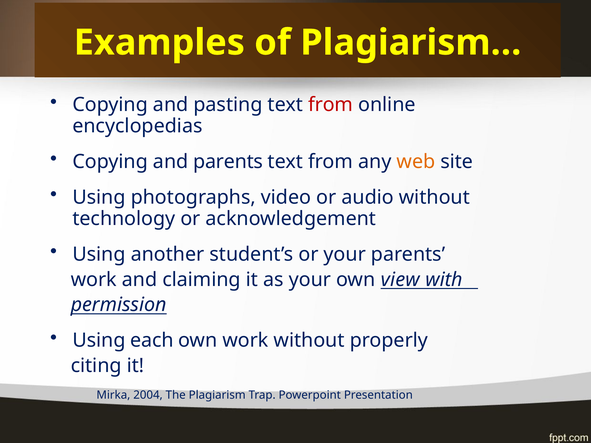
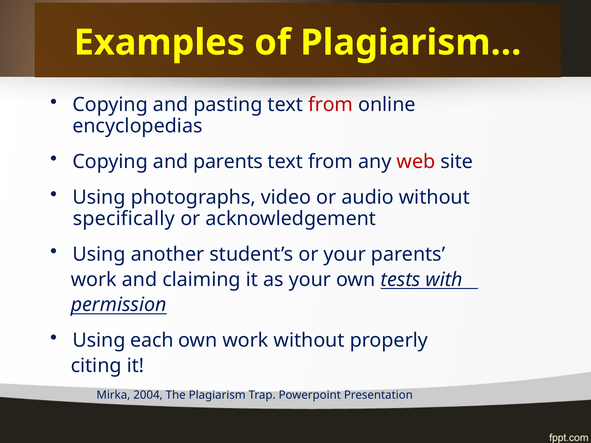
web colour: orange -> red
technology: technology -> specifically
view: view -> tests
